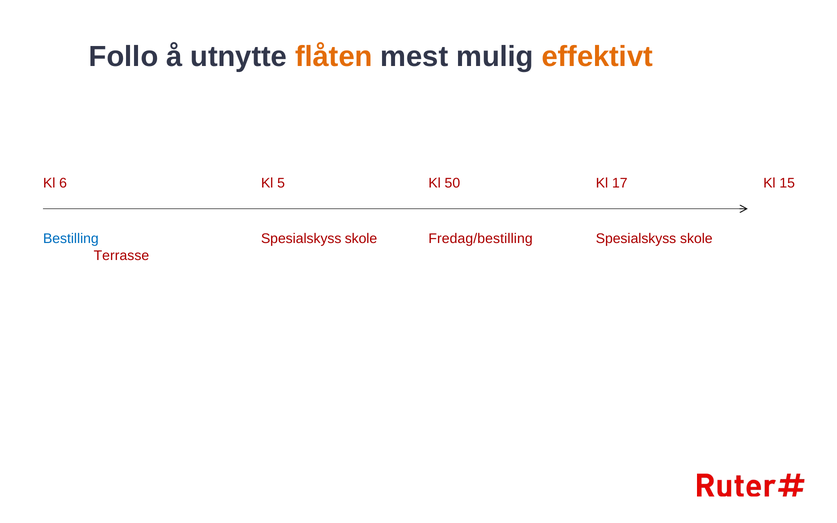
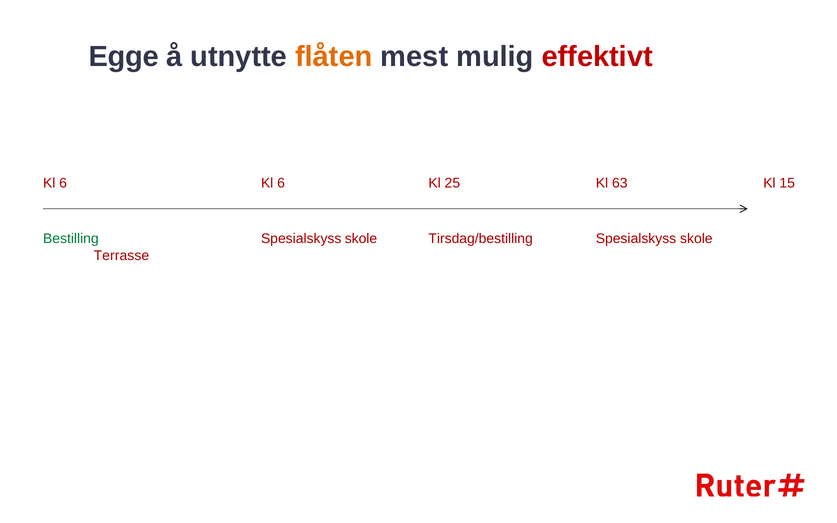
Follo: Follo -> Egge
effektivt colour: orange -> red
6 Kl 5: 5 -> 6
50: 50 -> 25
17: 17 -> 63
Bestilling colour: blue -> green
Fredag/bestilling: Fredag/bestilling -> Tirsdag/bestilling
